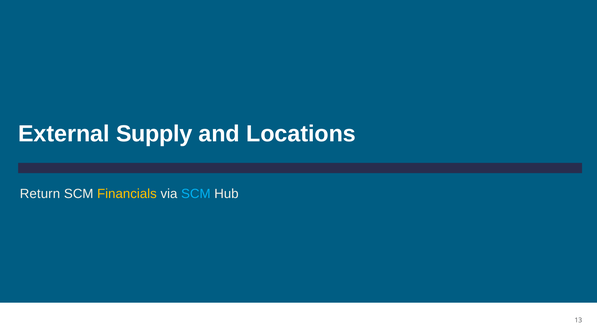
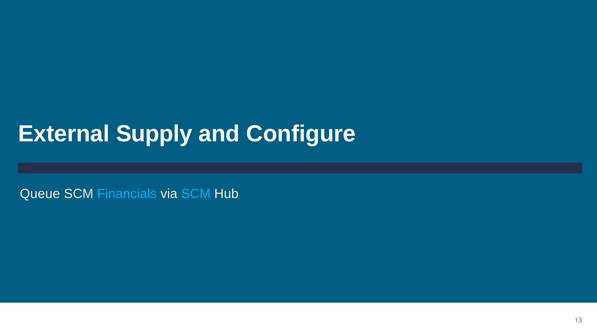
Locations: Locations -> Configure
Return: Return -> Queue
Financials colour: yellow -> light blue
